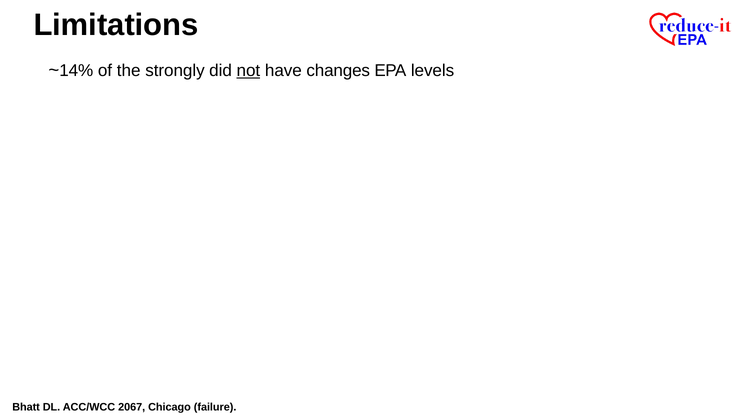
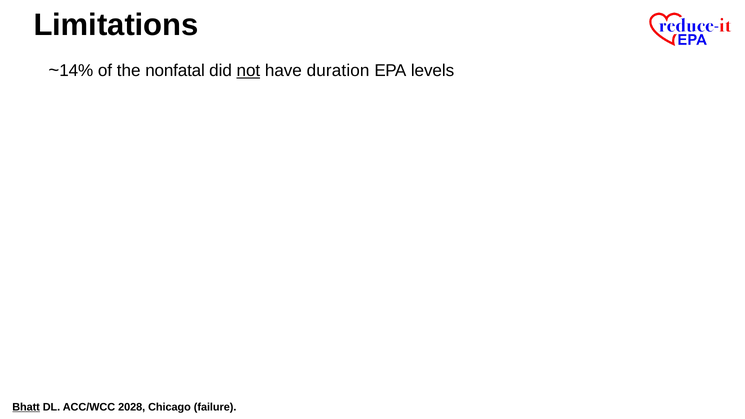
strongly: strongly -> nonfatal
changes: changes -> duration
Bhatt underline: none -> present
2067: 2067 -> 2028
